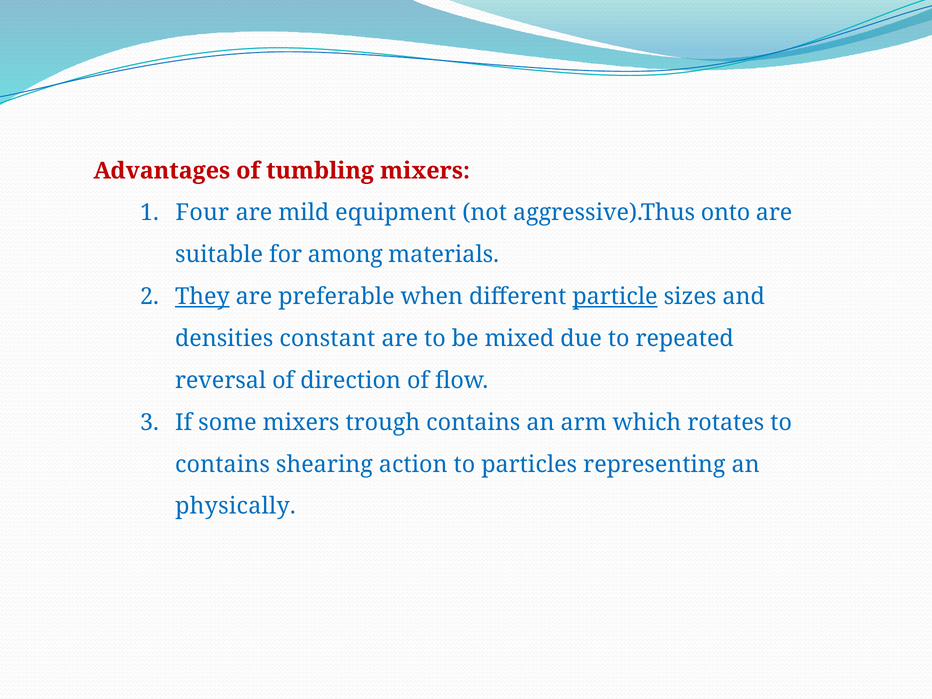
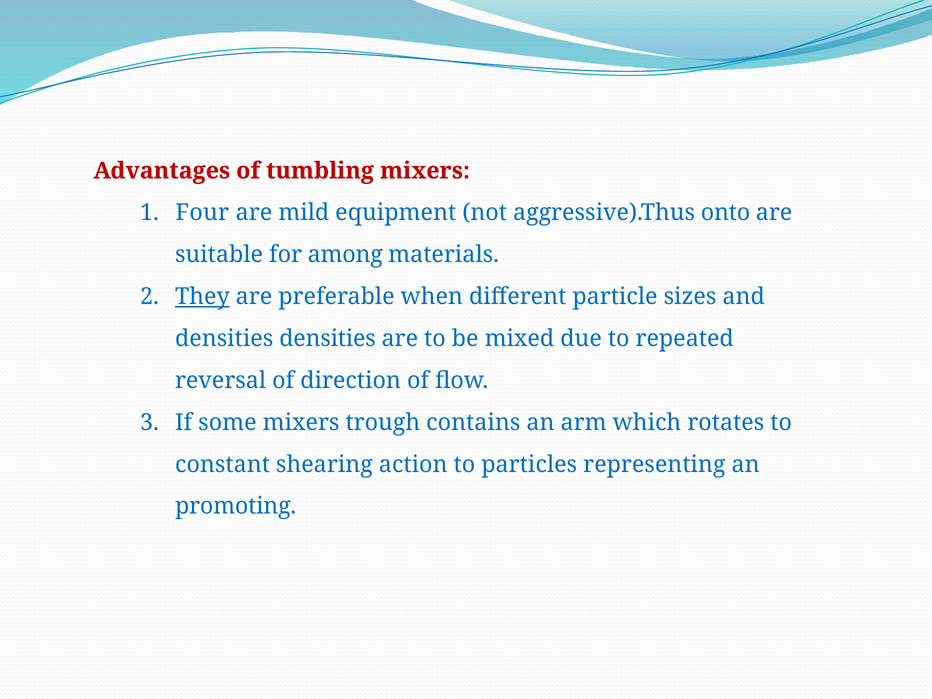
particle underline: present -> none
densities constant: constant -> densities
contains at (223, 464): contains -> constant
physically: physically -> promoting
